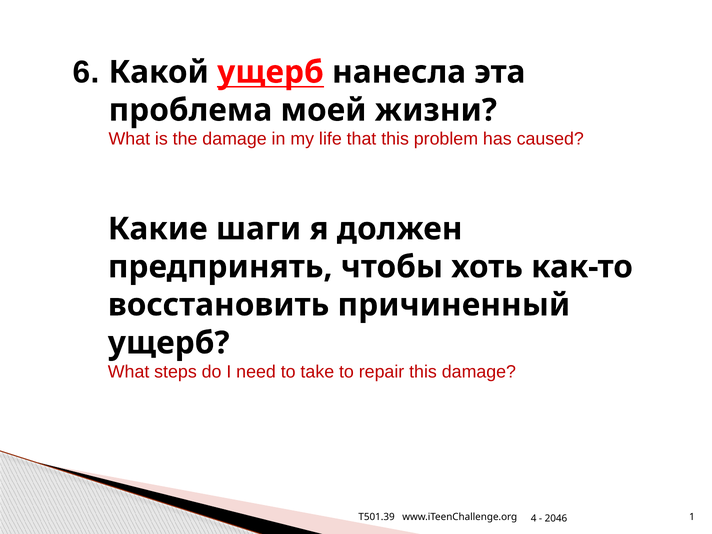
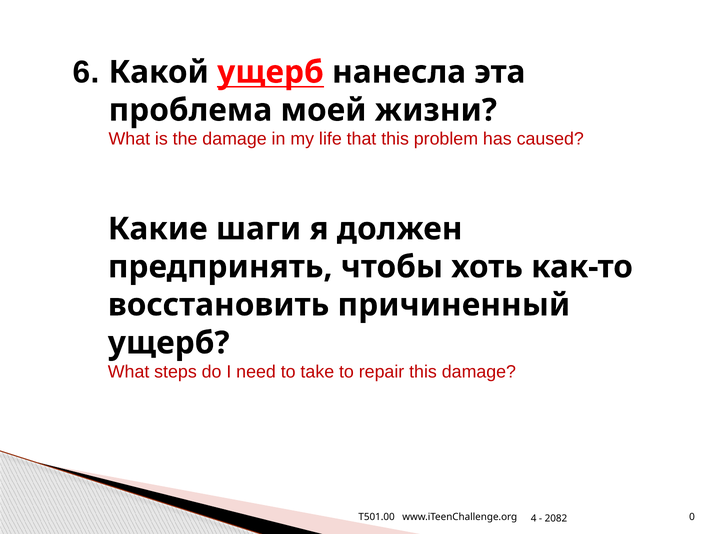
T501.39: T501.39 -> T501.00
1: 1 -> 0
2046: 2046 -> 2082
